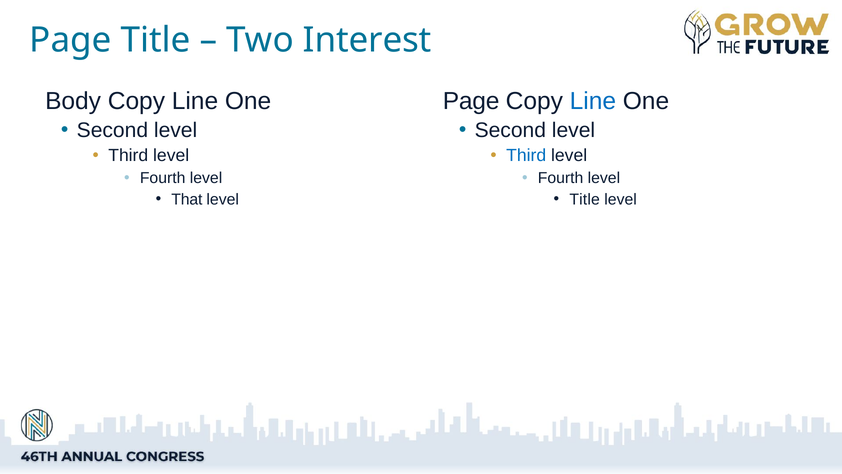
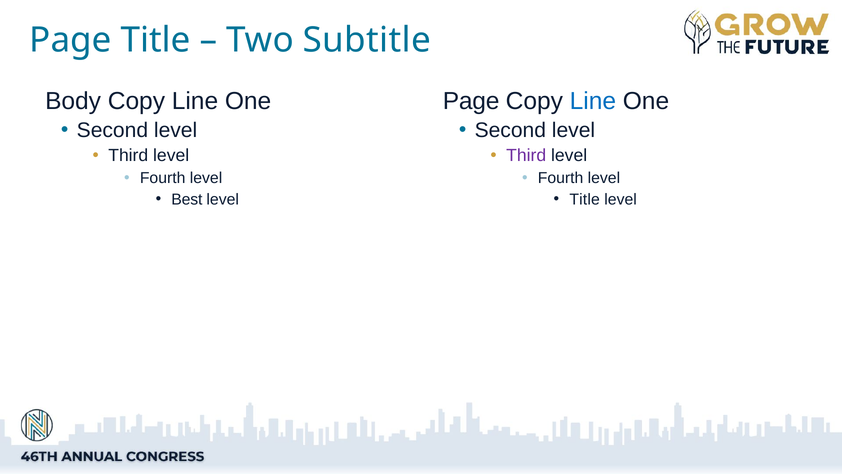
Interest: Interest -> Subtitle
Third at (526, 155) colour: blue -> purple
That: That -> Best
